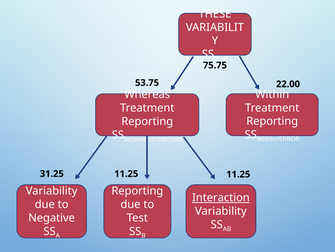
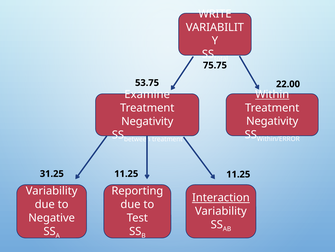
THESE: THESE -> WRITE
Within underline: none -> present
Whereas: Whereas -> Examine
Reporting at (272, 121): Reporting -> Negativity
Reporting at (147, 121): Reporting -> Negativity
